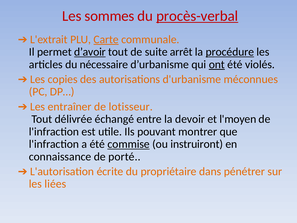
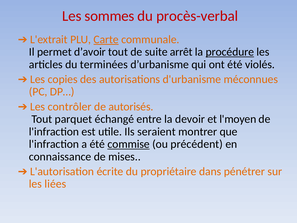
procès-verbal underline: present -> none
d’avoir underline: present -> none
nécessaire: nécessaire -> terminées
ont underline: present -> none
entraîner: entraîner -> contrôler
lotisseur: lotisseur -> autorisés
délivrée: délivrée -> parquet
pouvant: pouvant -> seraient
instruiront: instruiront -> précédent
porté: porté -> mises
